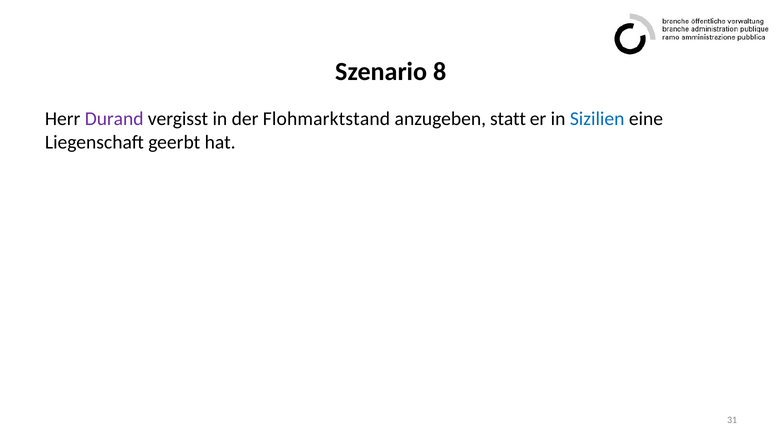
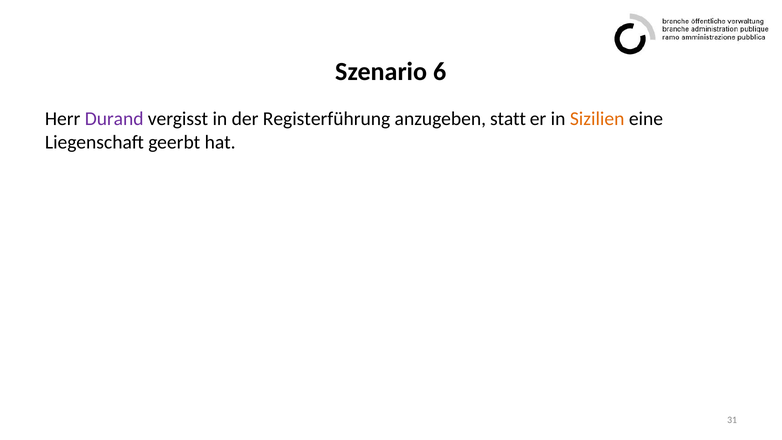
8: 8 -> 6
Flohmarktstand: Flohmarktstand -> Registerführung
Sizilien colour: blue -> orange
